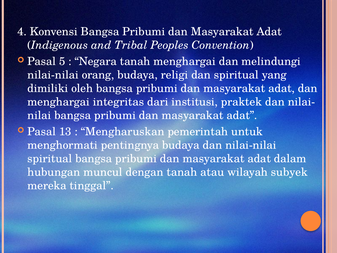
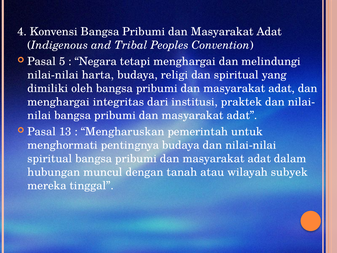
Negara tanah: tanah -> tetapi
orang: orang -> harta
